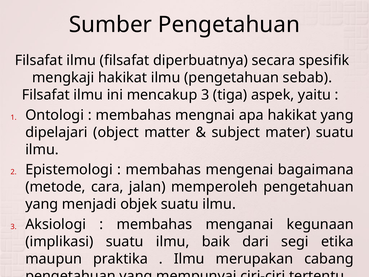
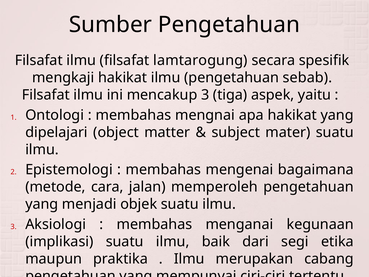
diperbuatnya: diperbuatnya -> lamtarogung
